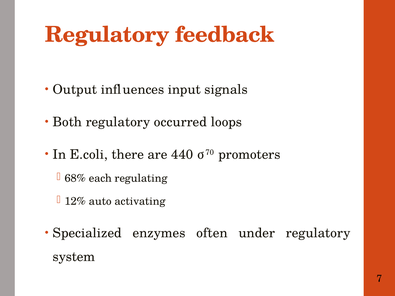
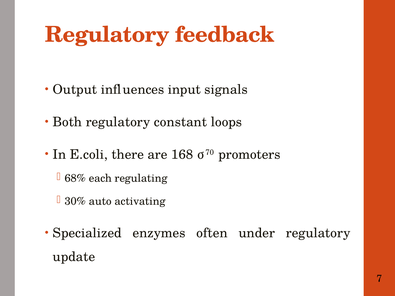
occurred: occurred -> constant
440: 440 -> 168
12%: 12% -> 30%
system: system -> update
